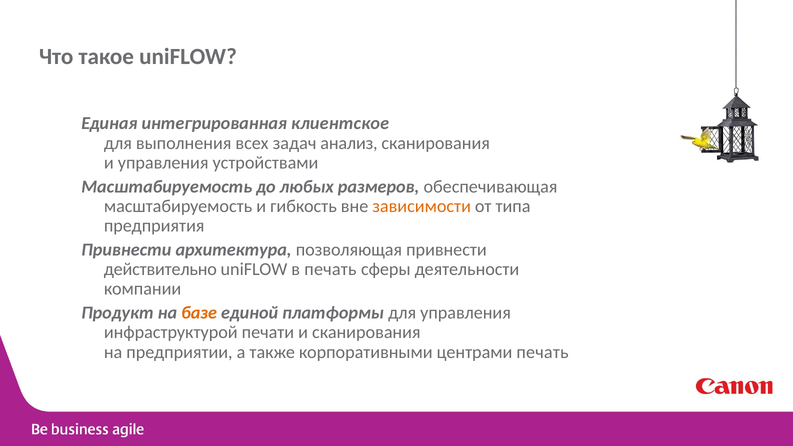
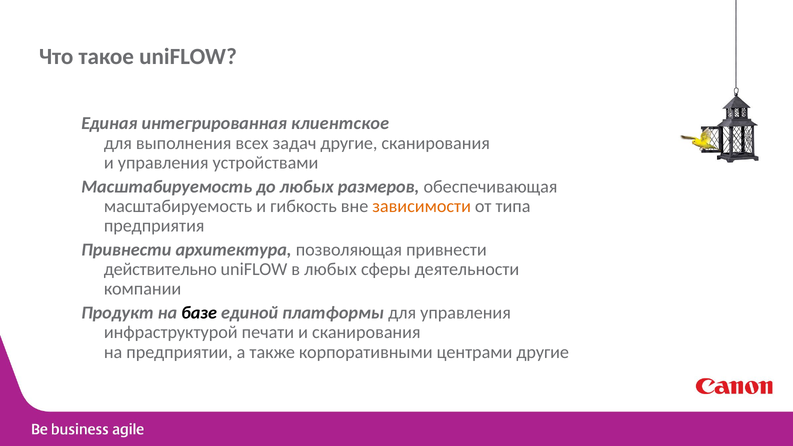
задач анализ: анализ -> другие
в печать: печать -> любых
базе colour: orange -> black
центрами печать: печать -> другие
